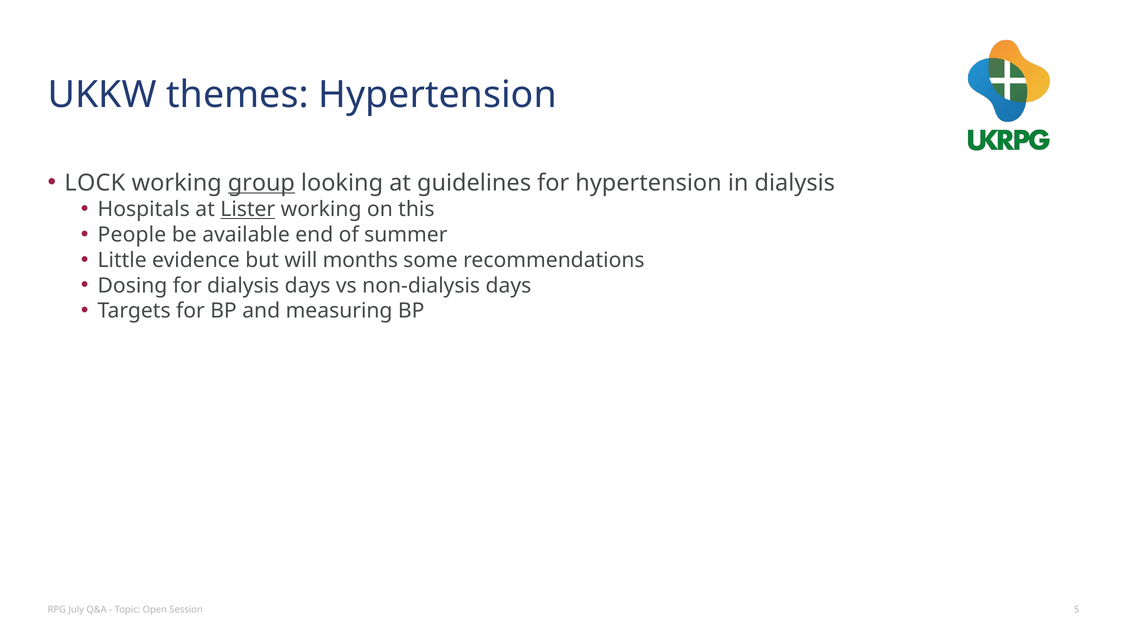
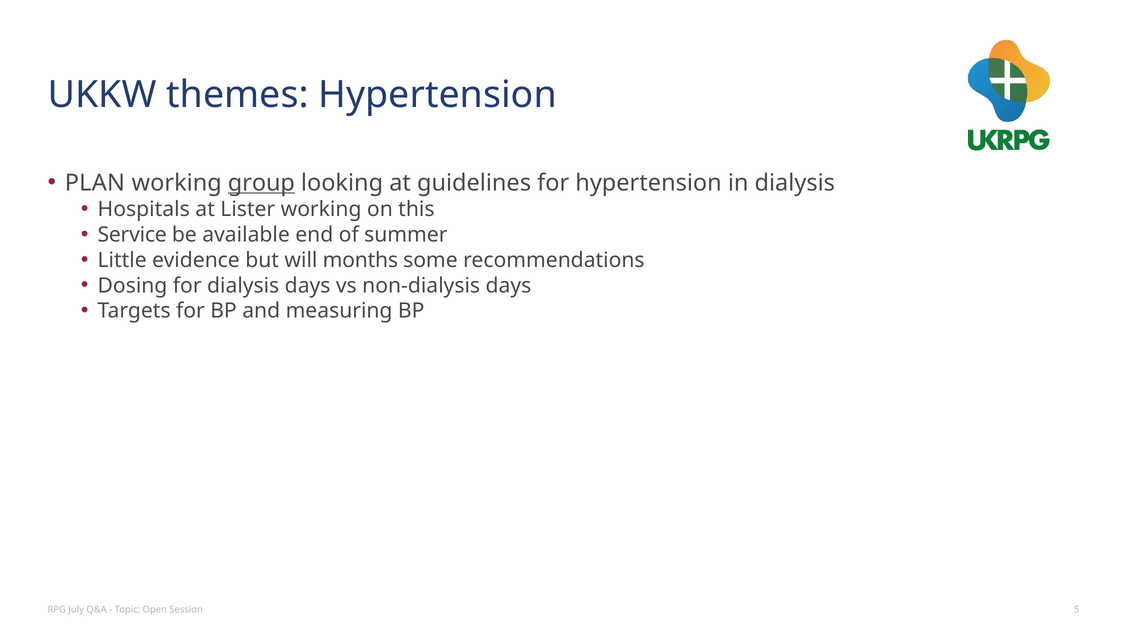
LOCK: LOCK -> PLAN
Lister underline: present -> none
People: People -> Service
